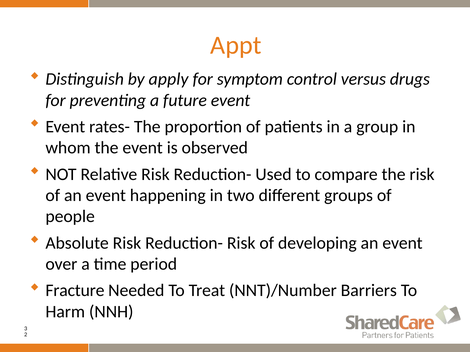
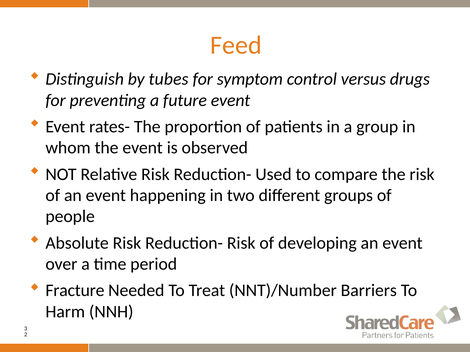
Appt: Appt -> Feed
apply: apply -> tubes
